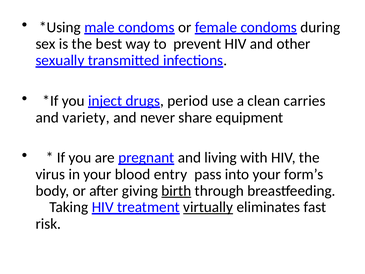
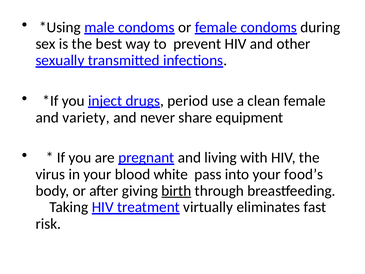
clean carries: carries -> female
entry: entry -> white
form’s: form’s -> food’s
virtually underline: present -> none
